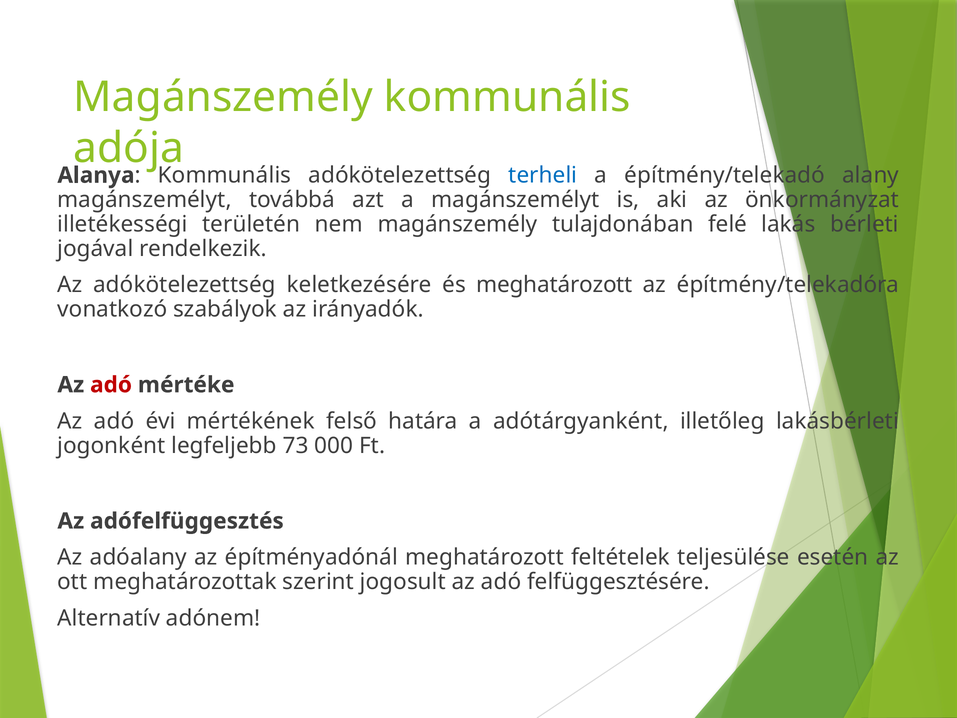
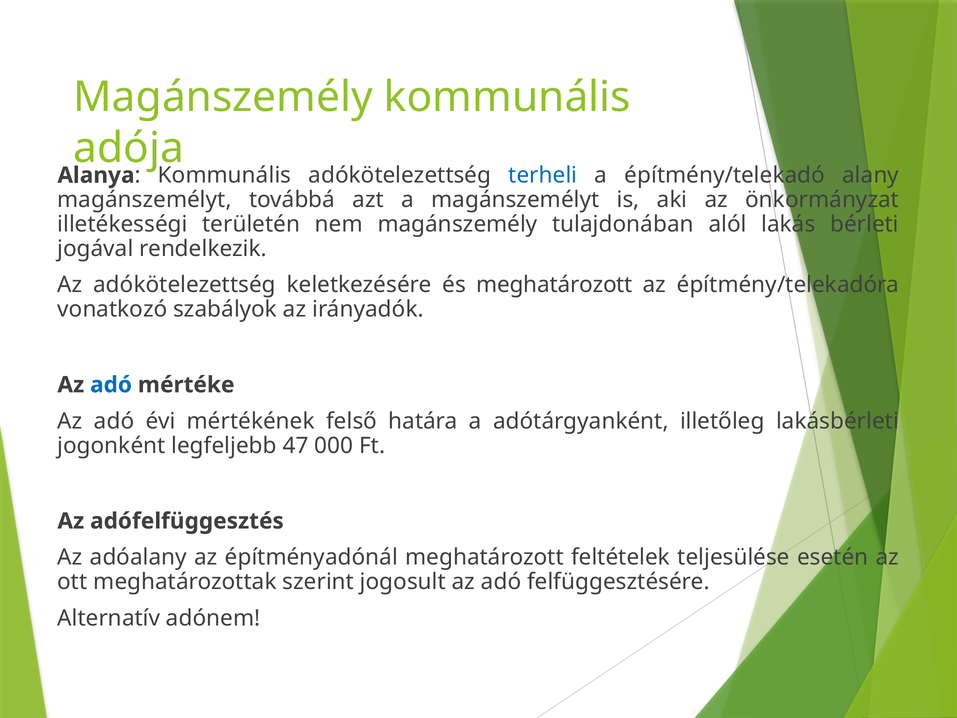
felé: felé -> alól
adó at (111, 385) colour: red -> blue
73: 73 -> 47
